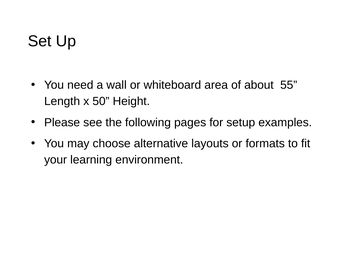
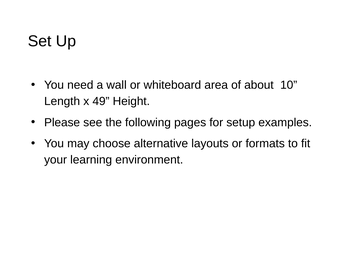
55: 55 -> 10
50: 50 -> 49
